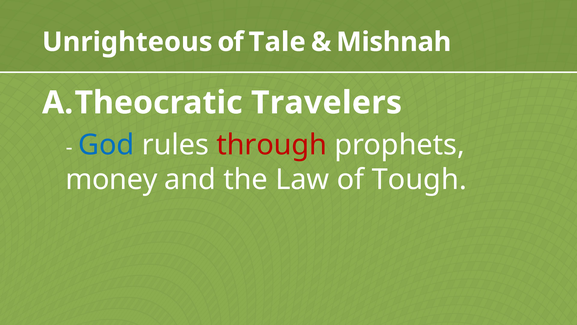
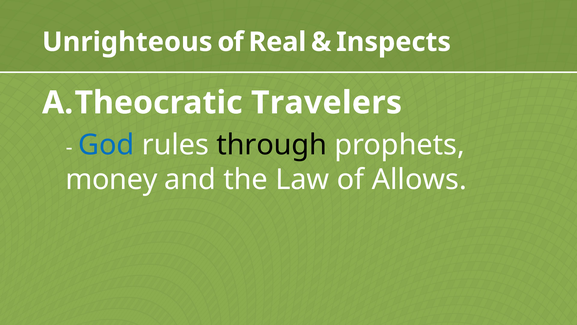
Tale: Tale -> Real
Mishnah: Mishnah -> Inspects
through colour: red -> black
Tough: Tough -> Allows
